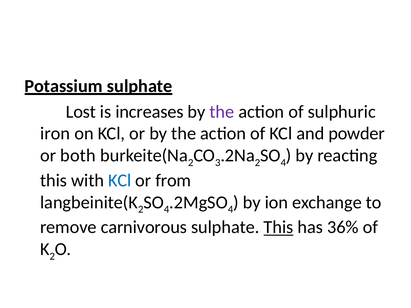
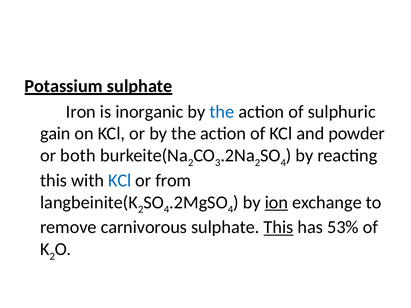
Lost: Lost -> Iron
increases: increases -> inorganic
the at (222, 112) colour: purple -> blue
iron: iron -> gain
ion underline: none -> present
36%: 36% -> 53%
